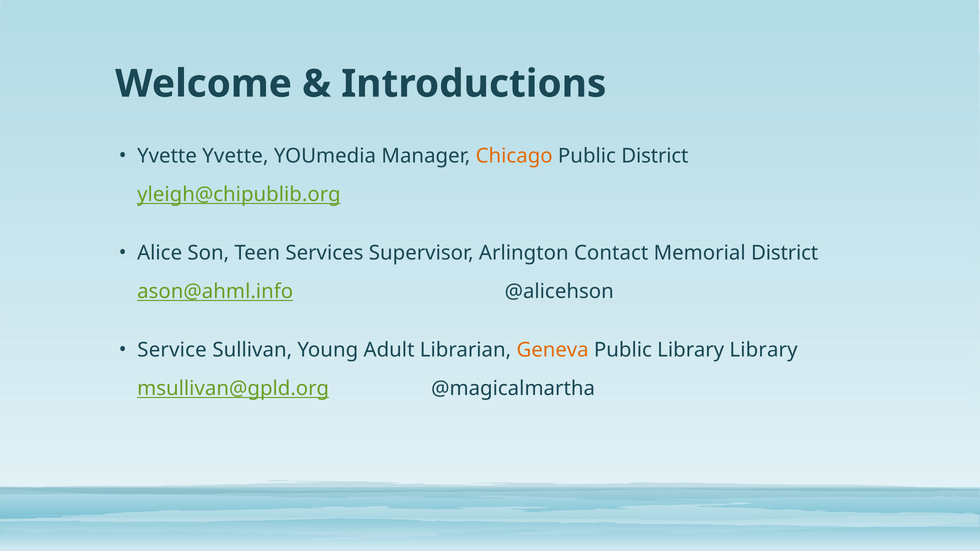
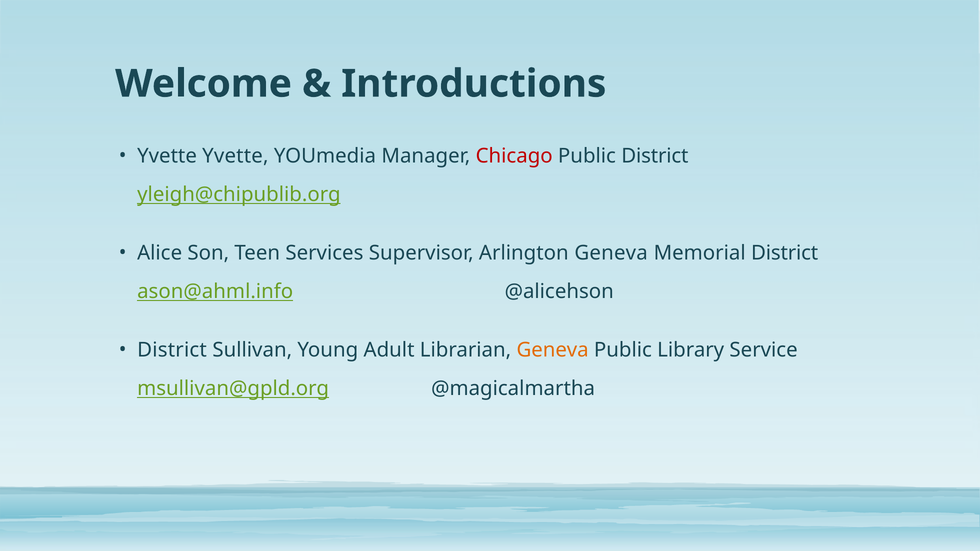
Chicago colour: orange -> red
Arlington Contact: Contact -> Geneva
Service at (172, 350): Service -> District
Library Library: Library -> Service
